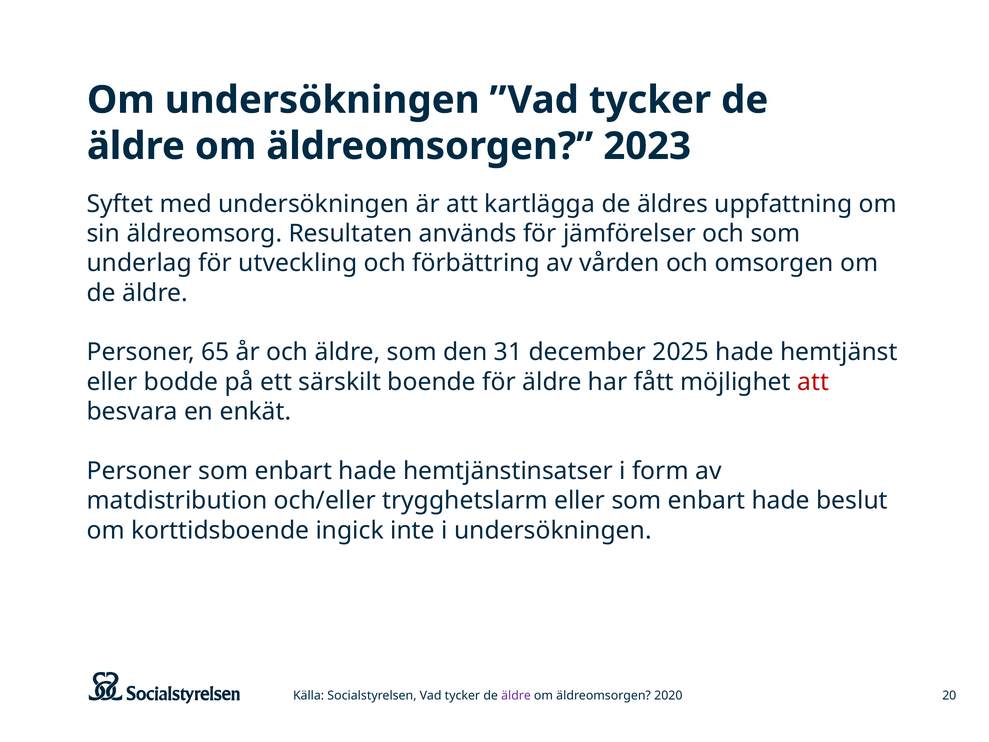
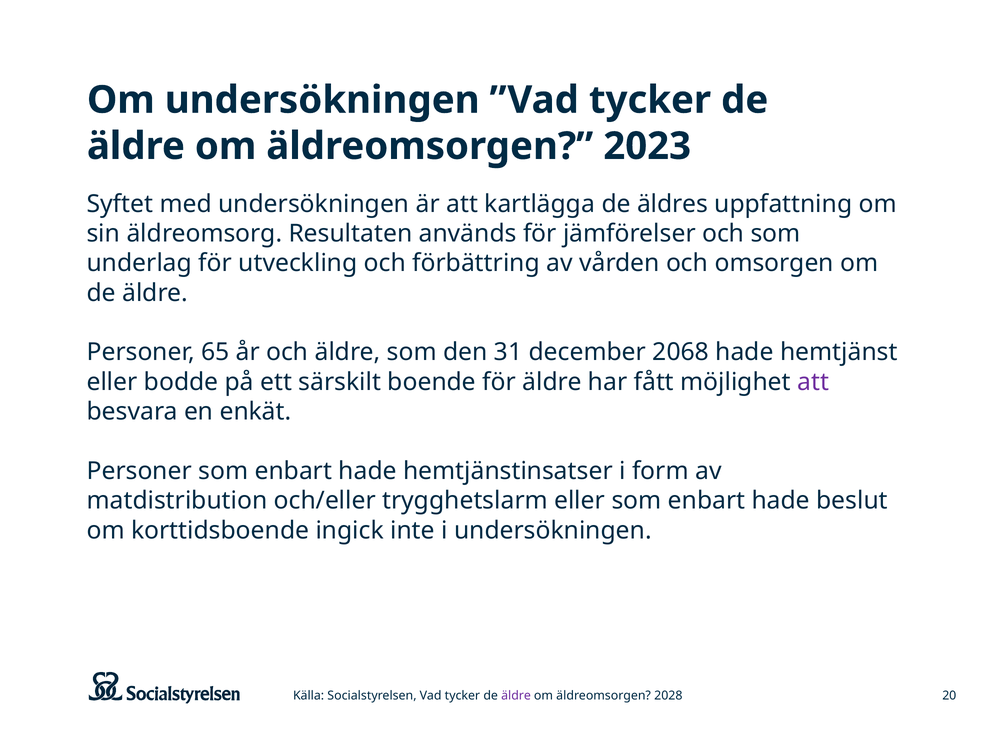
2025: 2025 -> 2068
att at (813, 382) colour: red -> purple
2020: 2020 -> 2028
